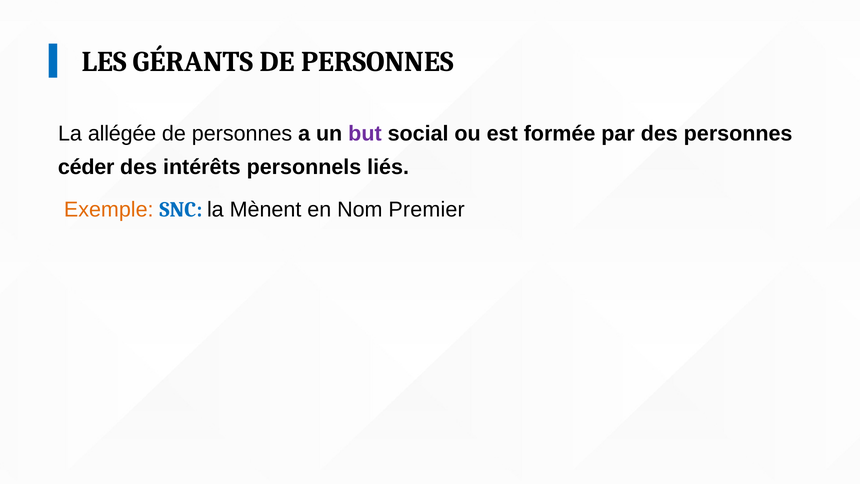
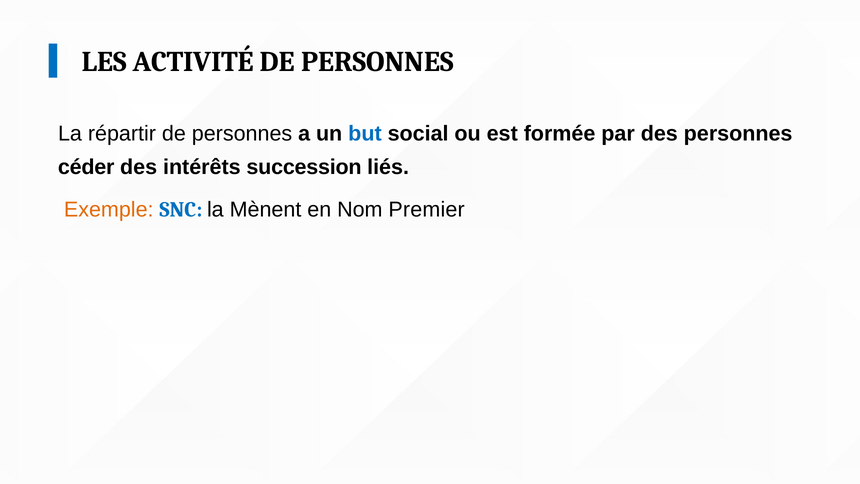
GÉRANTS: GÉRANTS -> ACTIVITÉ
allégée: allégée -> répartir
but colour: purple -> blue
personnels: personnels -> succession
